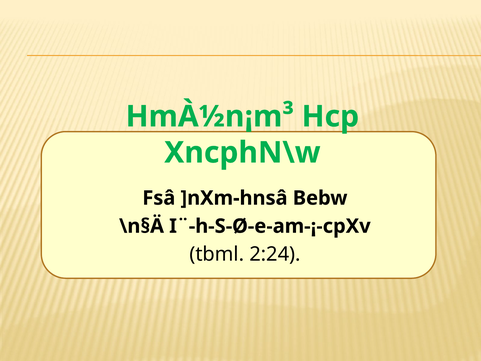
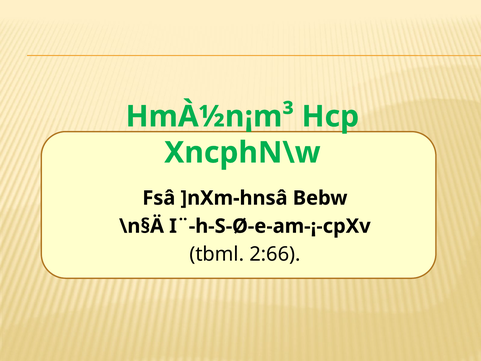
2:24: 2:24 -> 2:66
